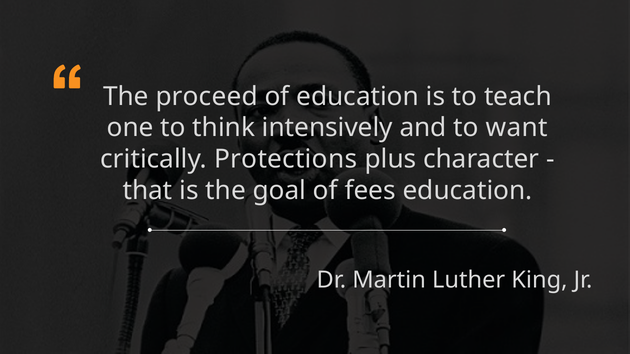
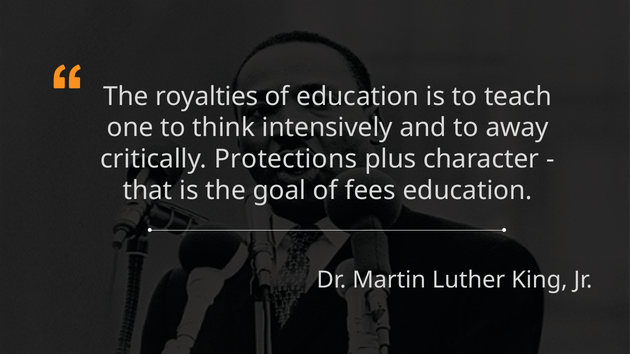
proceed: proceed -> royalties
want: want -> away
